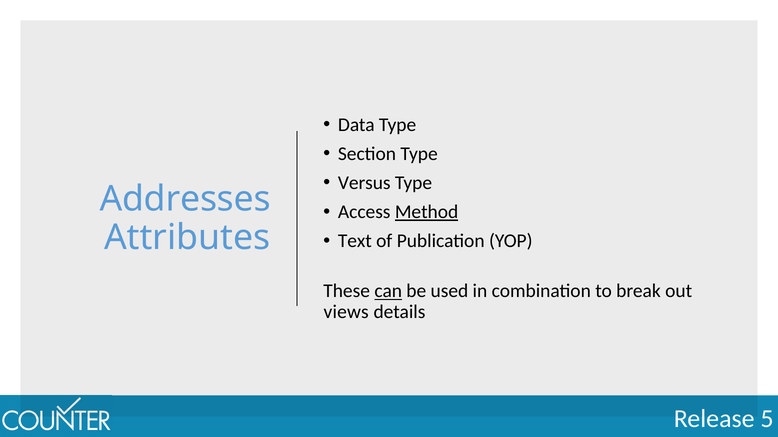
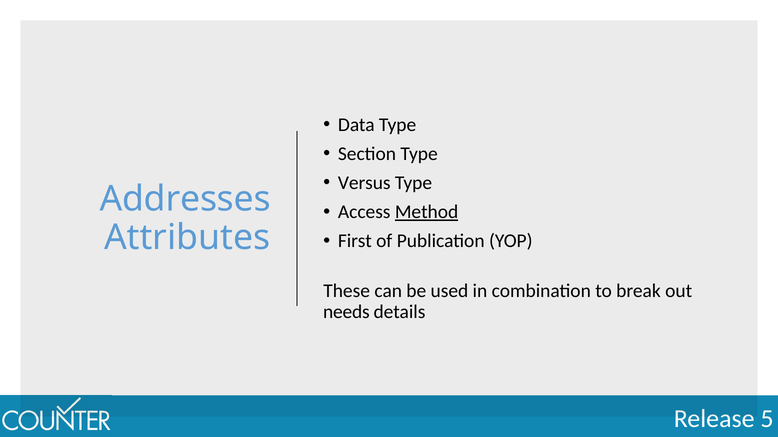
Text: Text -> First
can underline: present -> none
views: views -> needs
